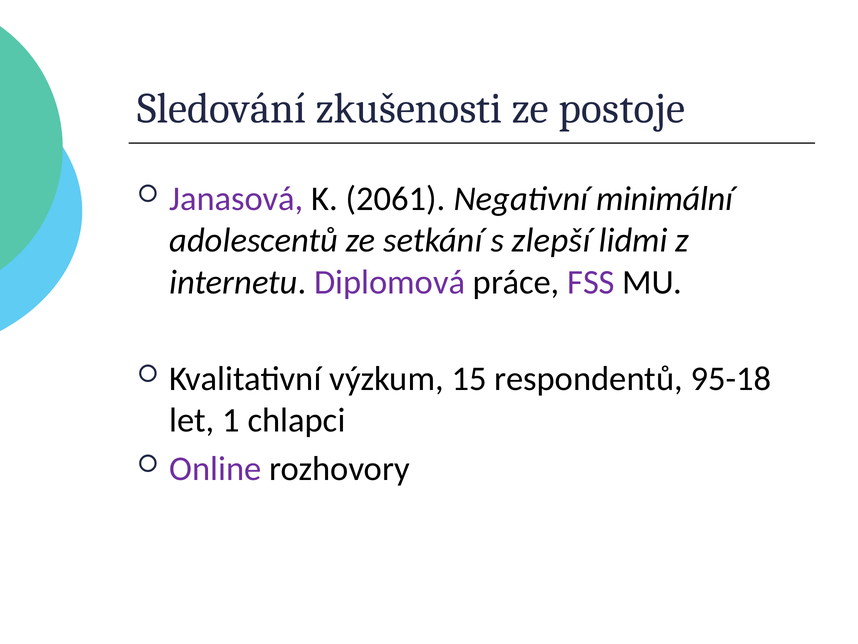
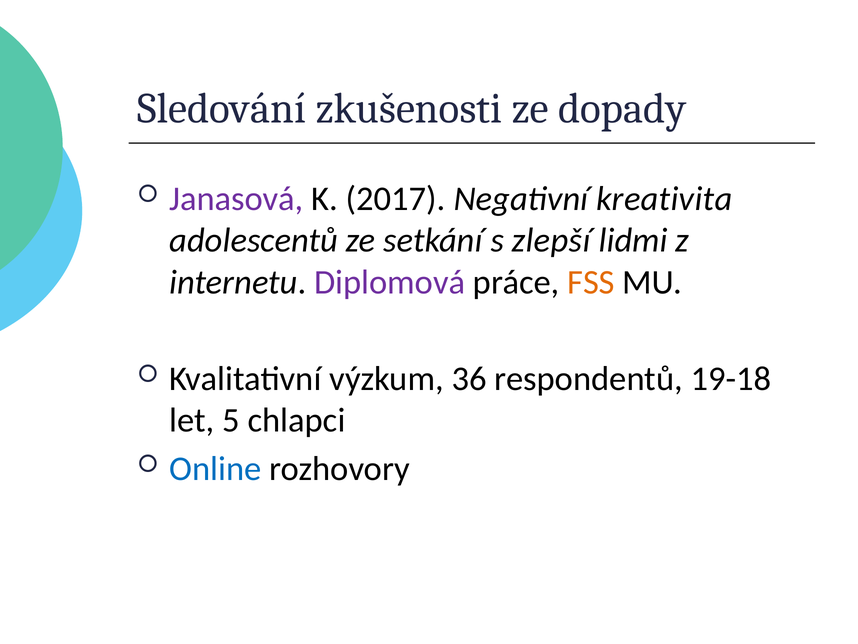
postoje: postoje -> dopady
2061: 2061 -> 2017
minimální: minimální -> kreativita
FSS colour: purple -> orange
15: 15 -> 36
95-18: 95-18 -> 19-18
1: 1 -> 5
Online colour: purple -> blue
